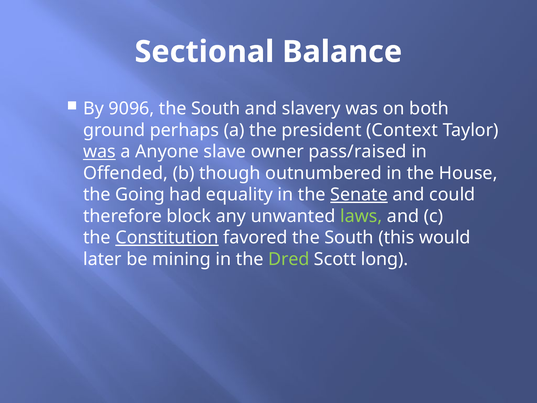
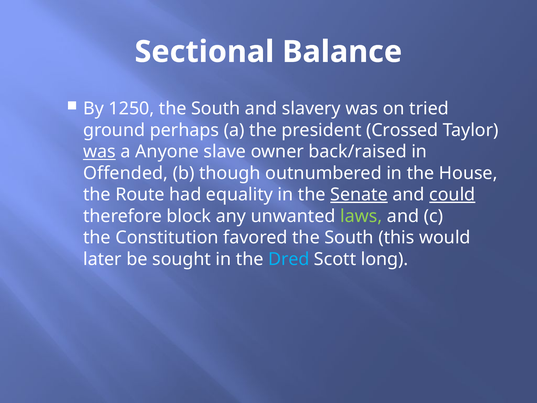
9096: 9096 -> 1250
both: both -> tried
Context: Context -> Crossed
pass/raised: pass/raised -> back/raised
Going: Going -> Route
could underline: none -> present
Constitution underline: present -> none
mining: mining -> sought
Dred colour: light green -> light blue
